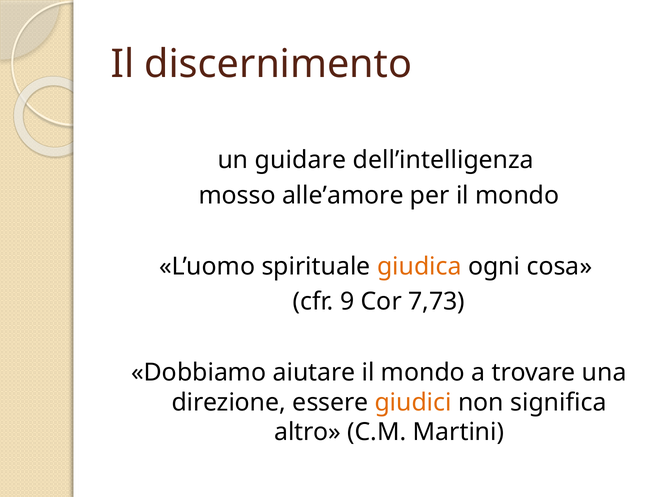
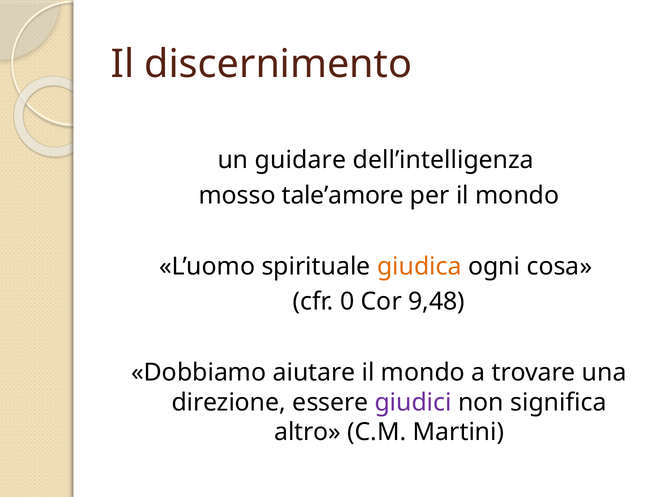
alle’amore: alle’amore -> tale’amore
9: 9 -> 0
7,73: 7,73 -> 9,48
giudici colour: orange -> purple
